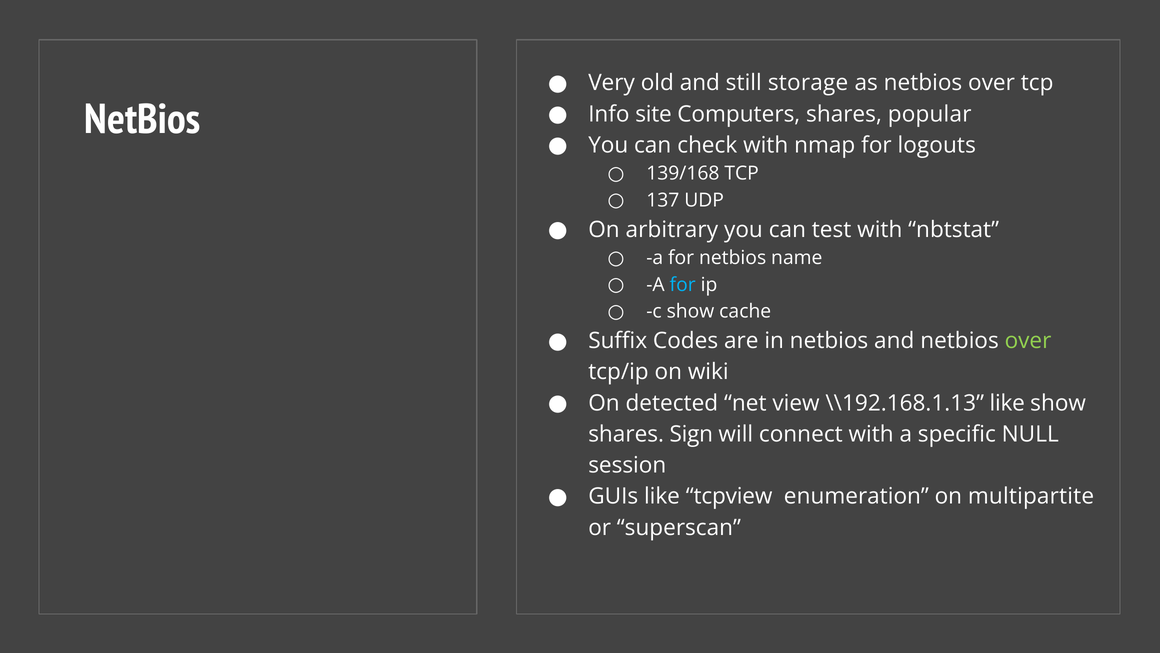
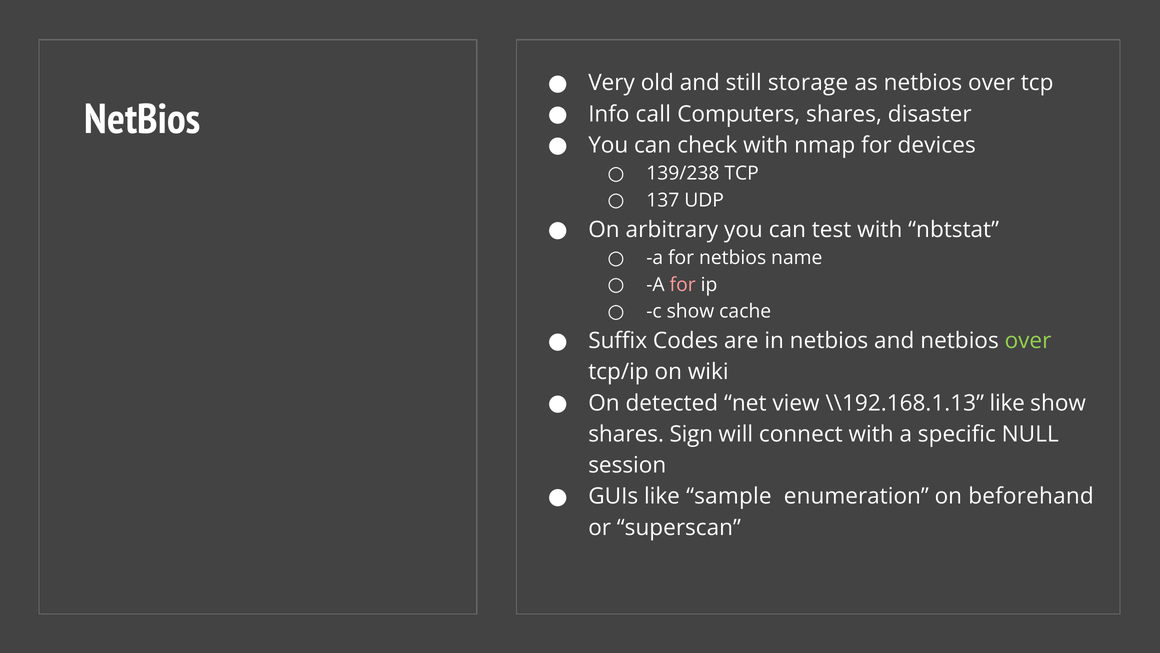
site: site -> call
popular: popular -> disaster
logouts: logouts -> devices
139/168: 139/168 -> 139/238
for at (683, 285) colour: light blue -> pink
tcpview: tcpview -> sample
multipartite: multipartite -> beforehand
